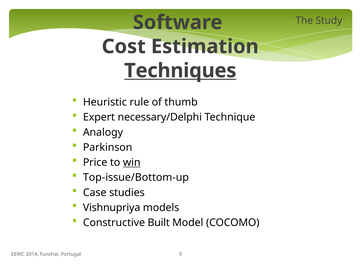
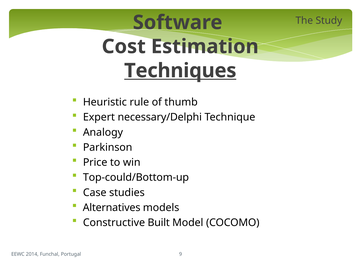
win underline: present -> none
Top-issue/Bottom-up: Top-issue/Bottom-up -> Top-could/Bottom-up
Vishnupriya: Vishnupriya -> Alternatives
